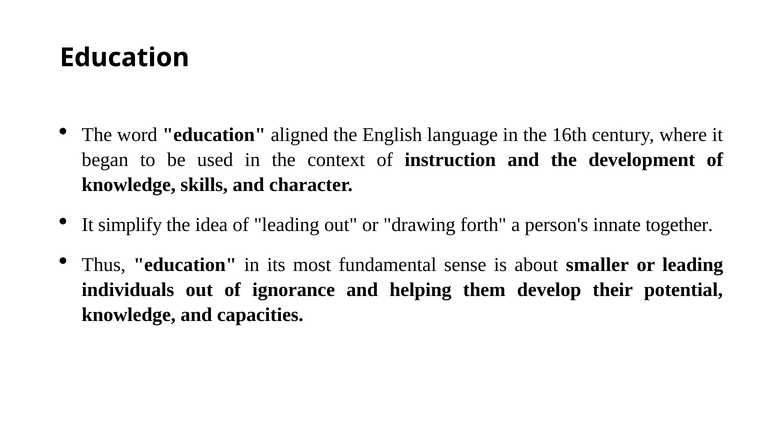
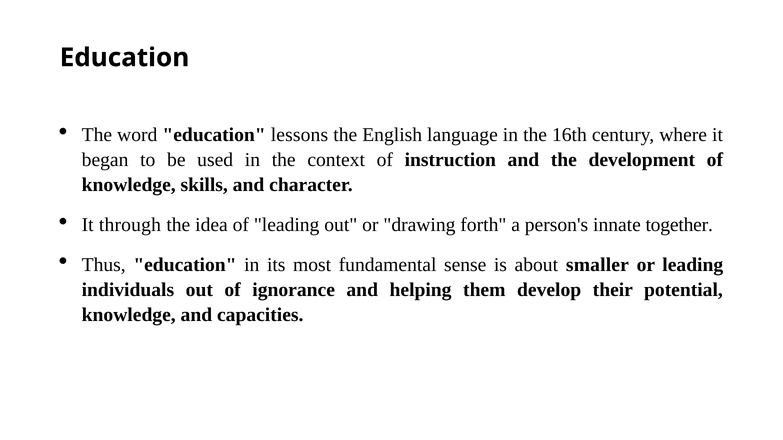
aligned: aligned -> lessons
simplify: simplify -> through
